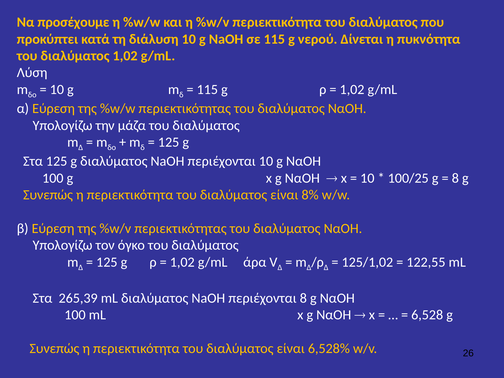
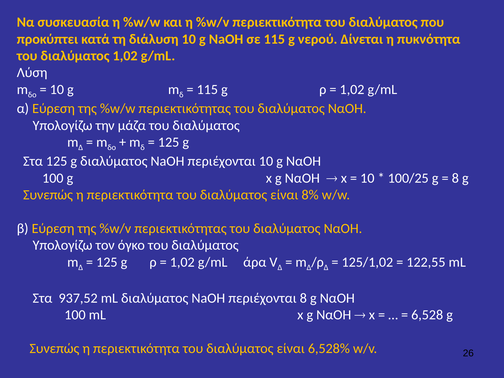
προσέχουμε: προσέχουμε -> συσκευασία
265,39: 265,39 -> 937,52
